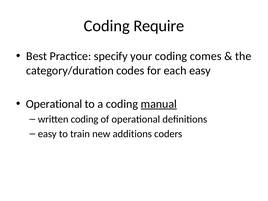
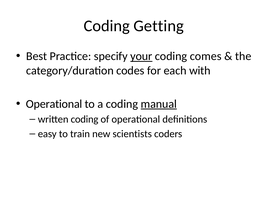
Require: Require -> Getting
your underline: none -> present
each easy: easy -> with
additions: additions -> scientists
